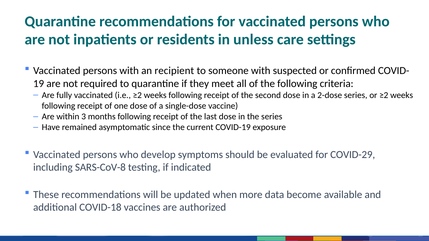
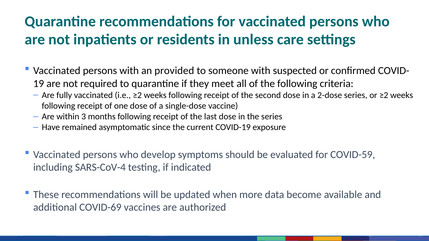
recipient: recipient -> provided
COVID-29: COVID-29 -> COVID-59
SARS-CoV-8: SARS-CoV-8 -> SARS-CoV-4
COVID-18: COVID-18 -> COVID-69
